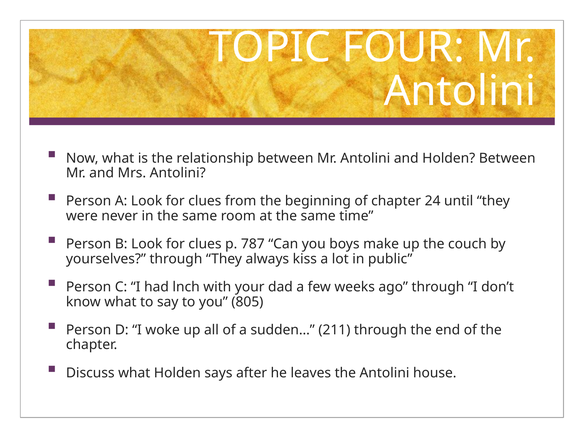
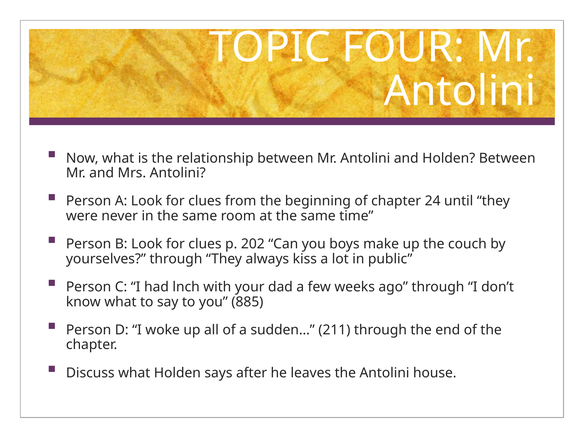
787: 787 -> 202
805: 805 -> 885
